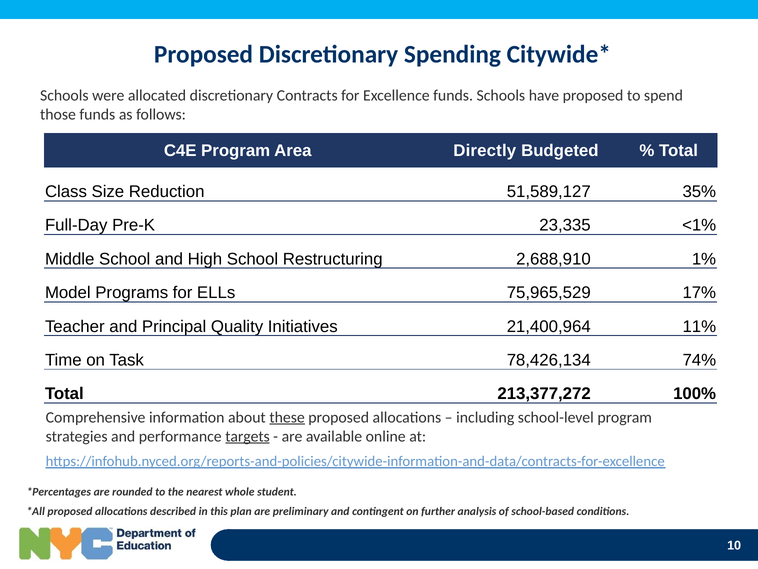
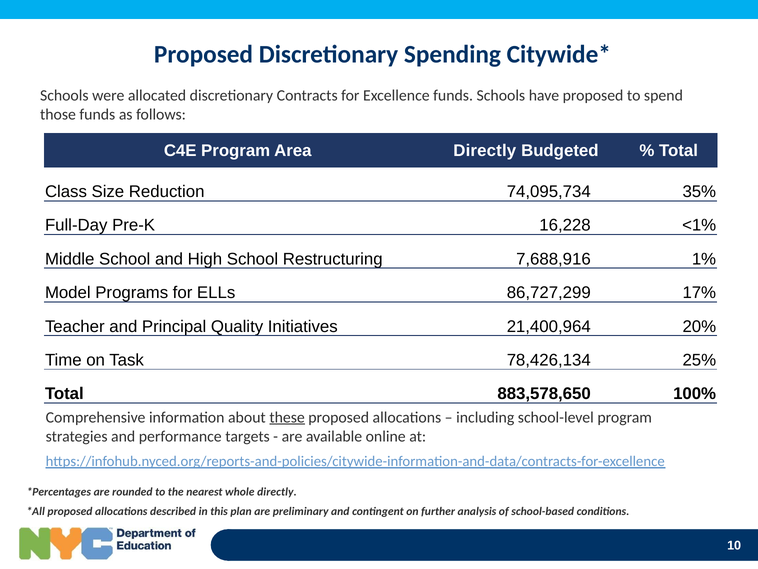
51,589,127: 51,589,127 -> 74,095,734
23,335: 23,335 -> 16,228
2,688,910: 2,688,910 -> 7,688,916
75,965,529: 75,965,529 -> 86,727,299
11%: 11% -> 20%
74%: 74% -> 25%
213,377,272: 213,377,272 -> 883,578,650
targets underline: present -> none
whole student: student -> directly
